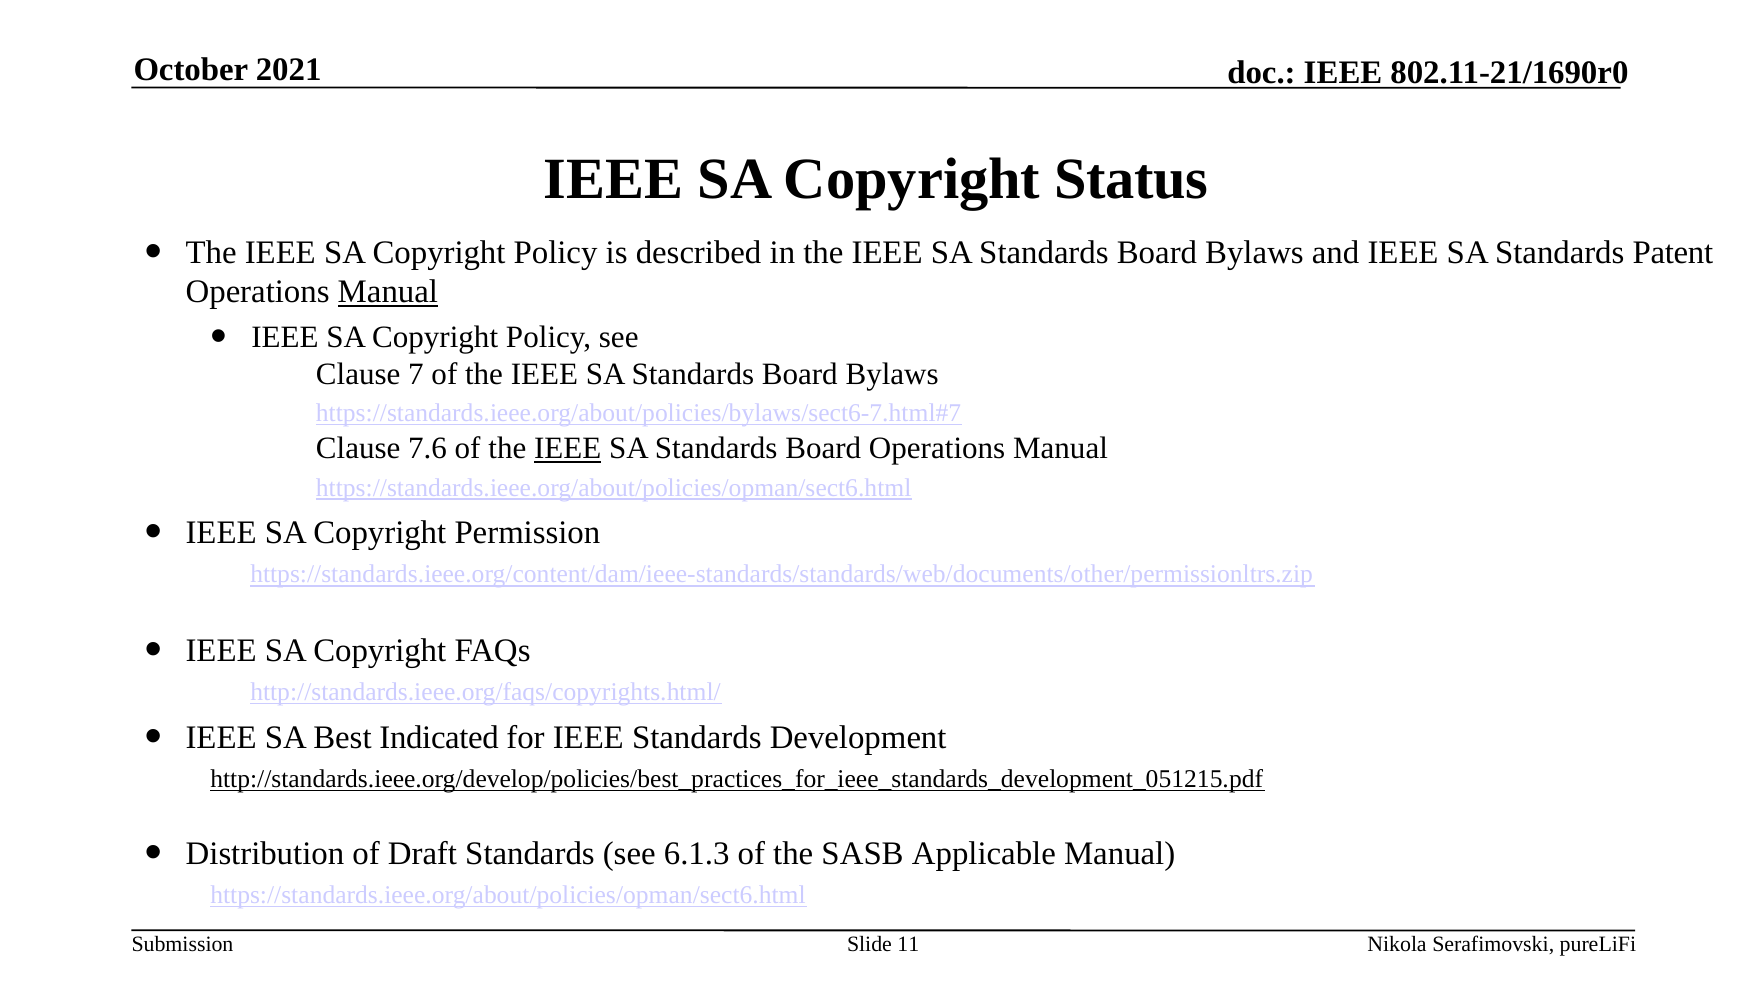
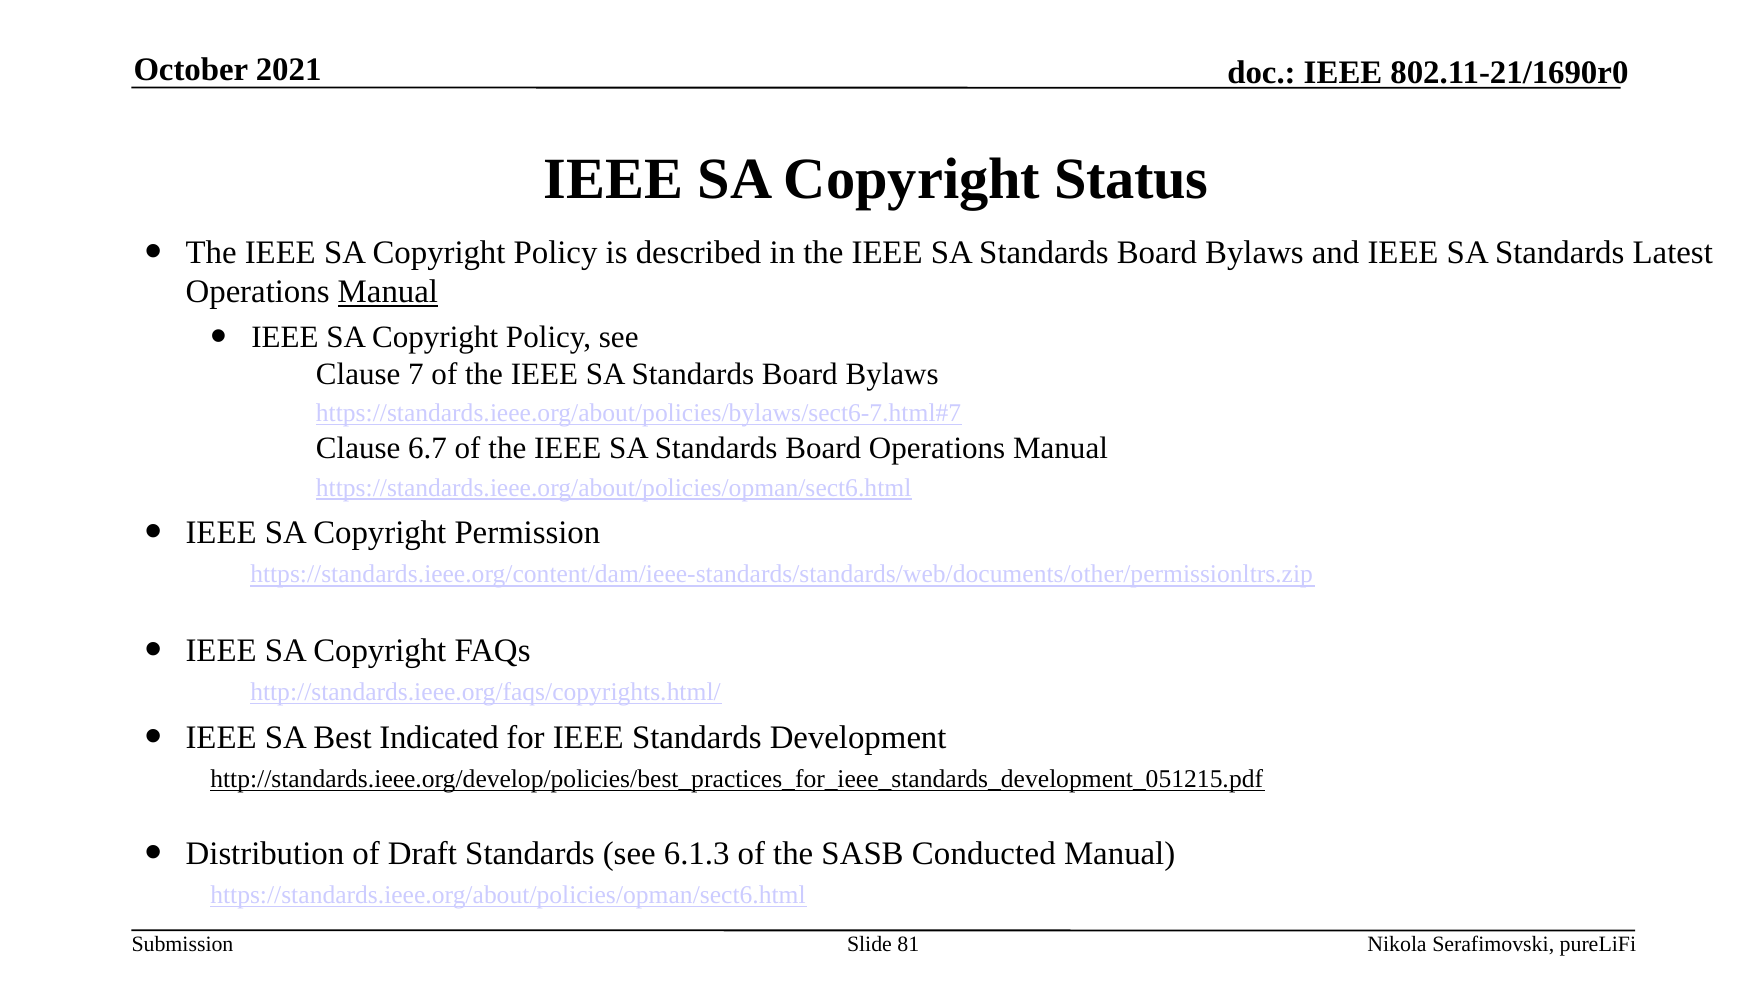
Patent: Patent -> Latest
7.6: 7.6 -> 6.7
IEEE at (568, 449) underline: present -> none
Applicable: Applicable -> Conducted
11: 11 -> 81
